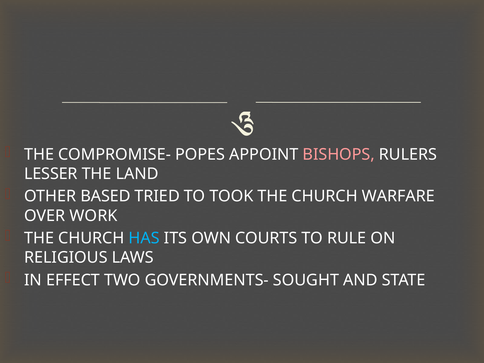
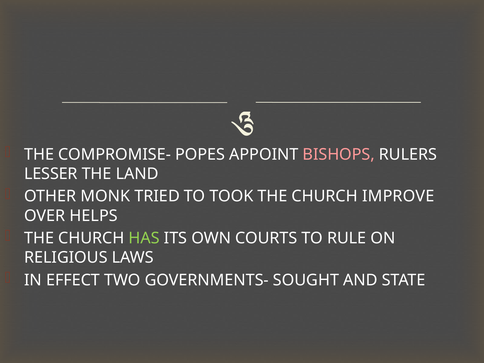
BASED: BASED -> MONK
WARFARE: WARFARE -> IMPROVE
WORK: WORK -> HELPS
HAS colour: light blue -> light green
